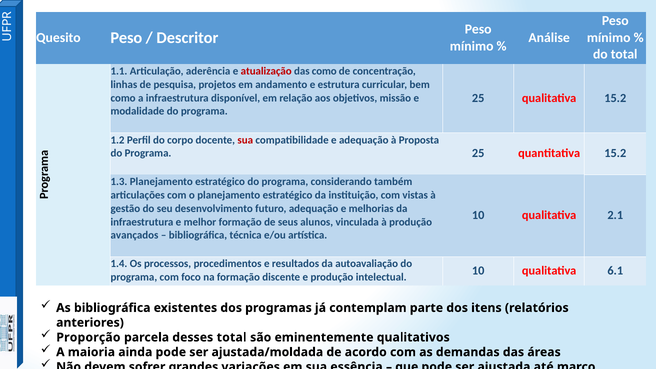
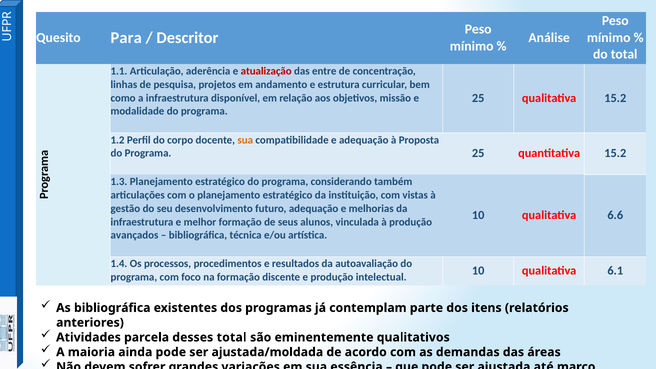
Quesito Peso: Peso -> Para
das como: como -> entre
sua at (245, 140) colour: red -> orange
2.1: 2.1 -> 6.6
Proporção: Proporção -> Atividades
